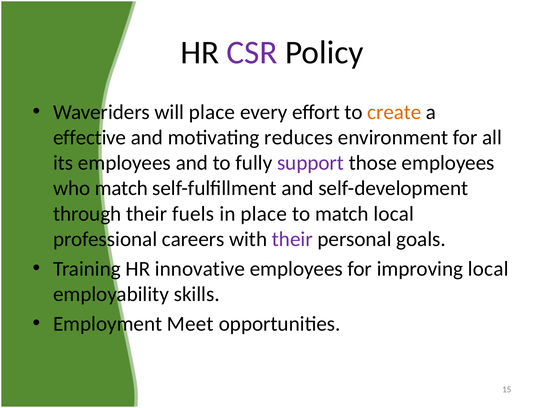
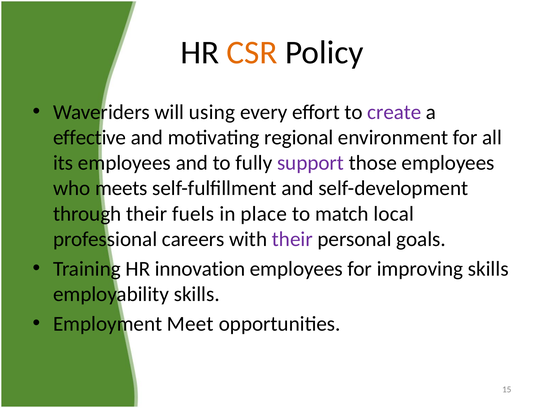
CSR colour: purple -> orange
will place: place -> using
create colour: orange -> purple
reduces: reduces -> regional
who match: match -> meets
innovative: innovative -> innovation
improving local: local -> skills
